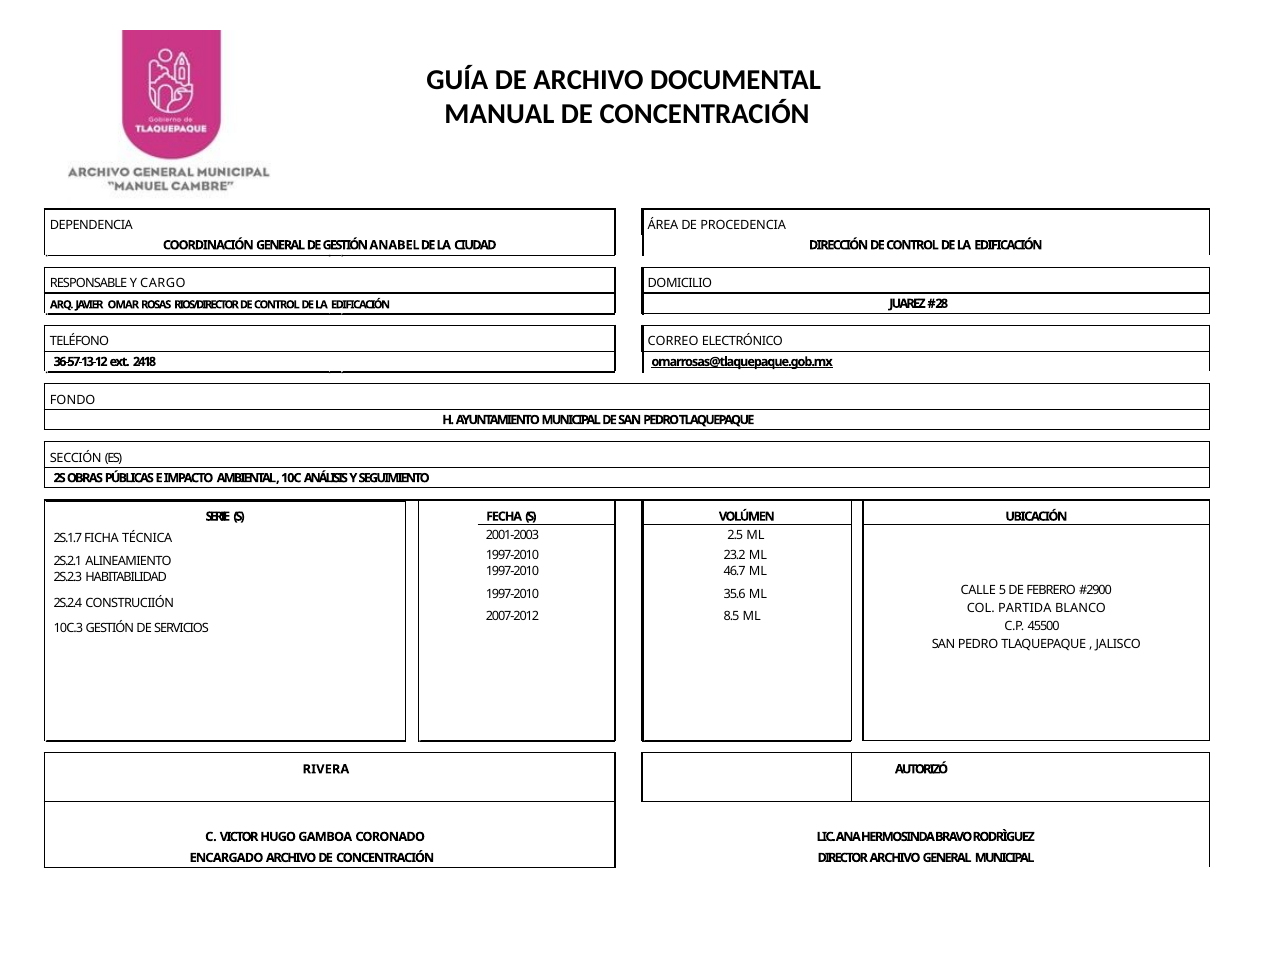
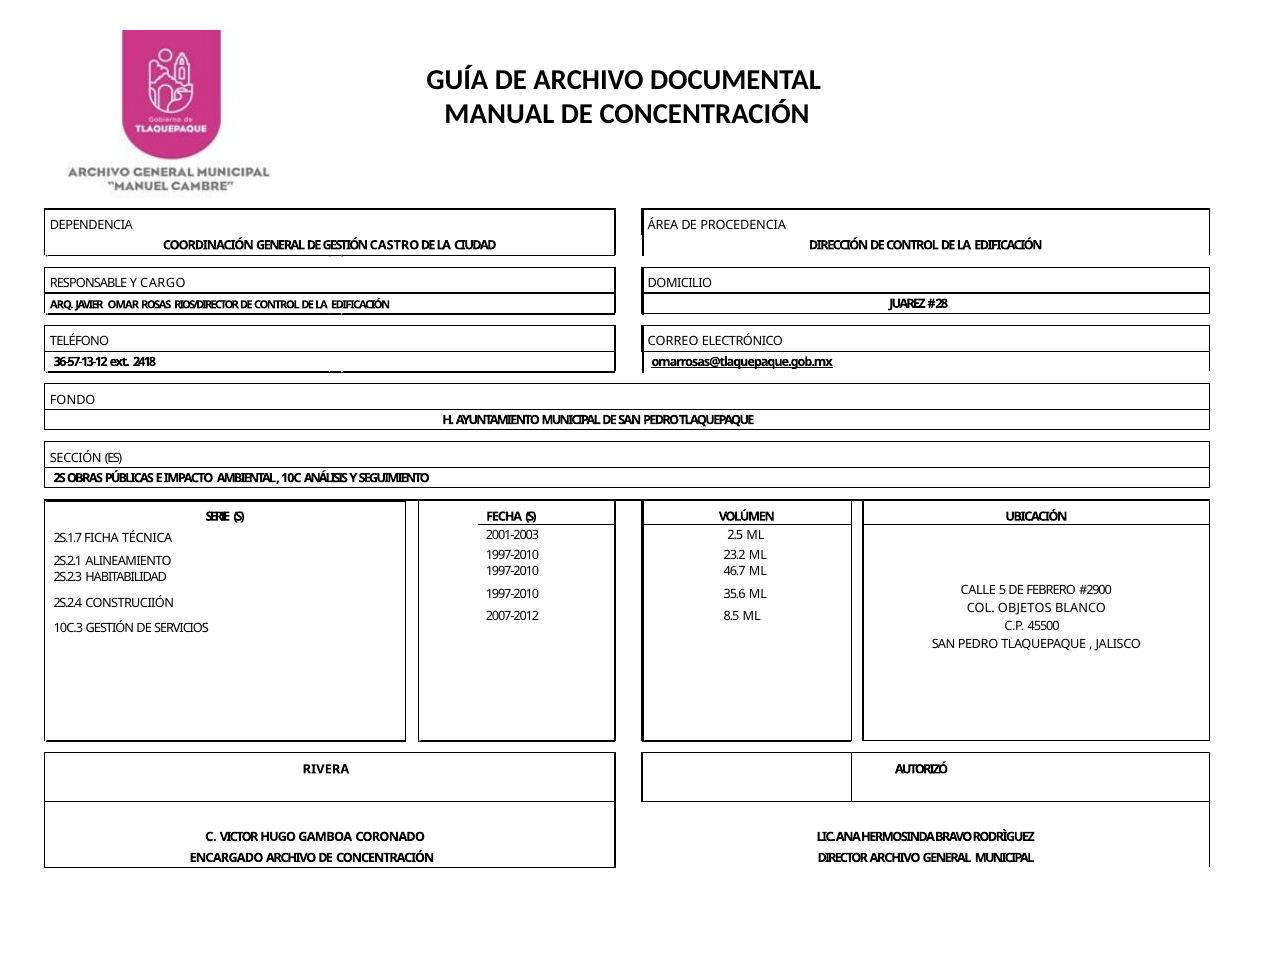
ANABEL: ANABEL -> CASTRO
PARTIDA: PARTIDA -> OBJETOS
